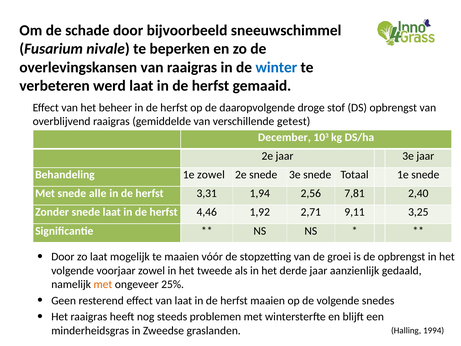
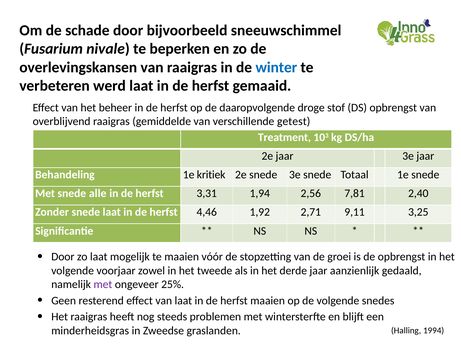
December: December -> Treatment
1e zowel: zowel -> kritiek
met at (103, 284) colour: orange -> purple
